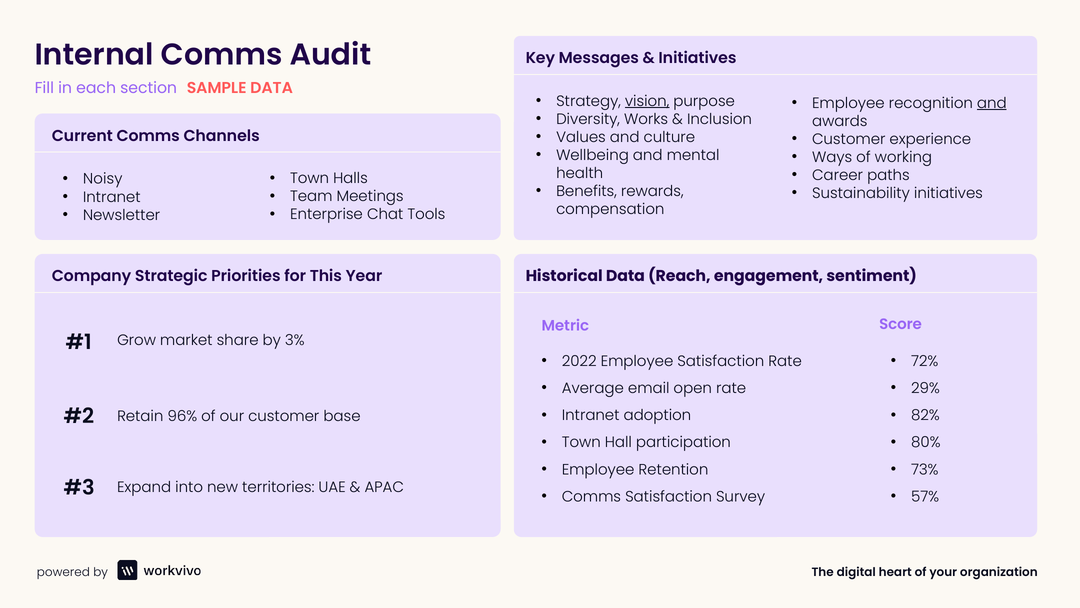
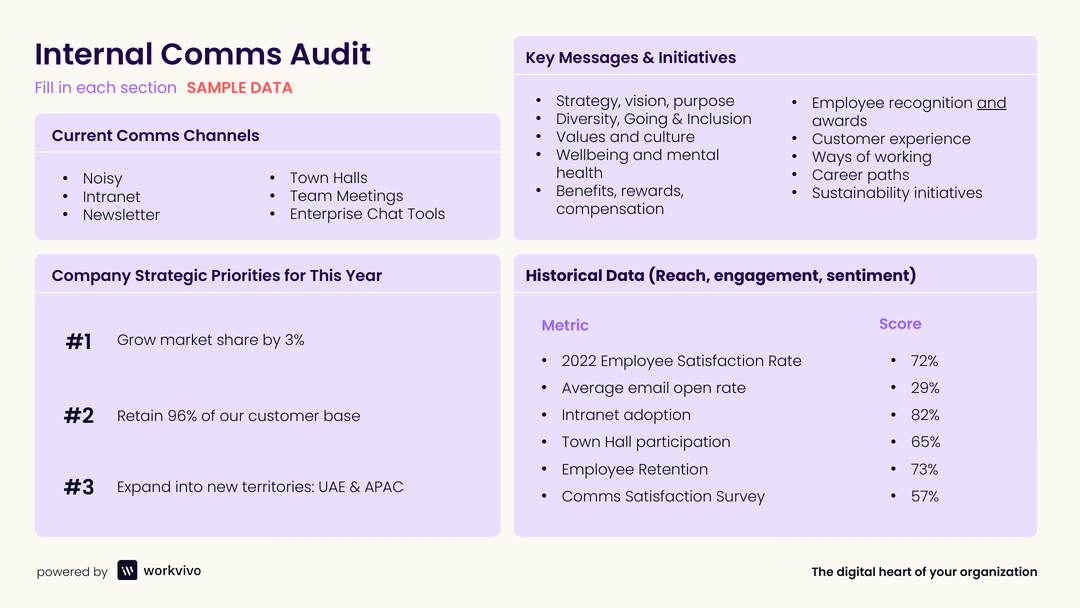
vision underline: present -> none
Works: Works -> Going
80%: 80% -> 65%
